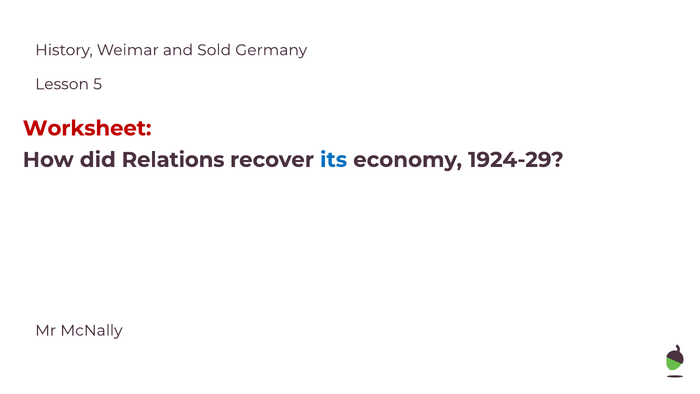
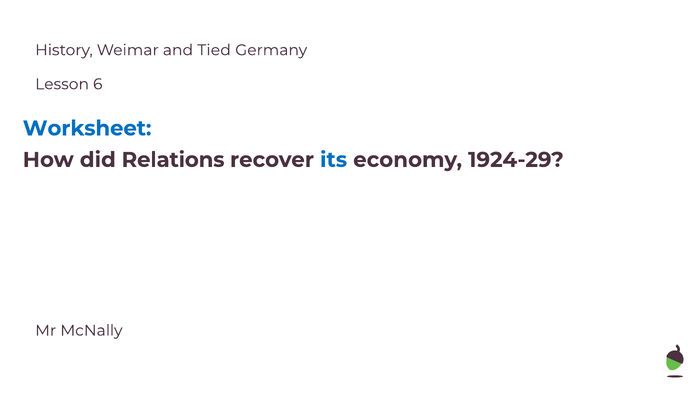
Sold: Sold -> Tied
5: 5 -> 6
Worksheet colour: red -> blue
